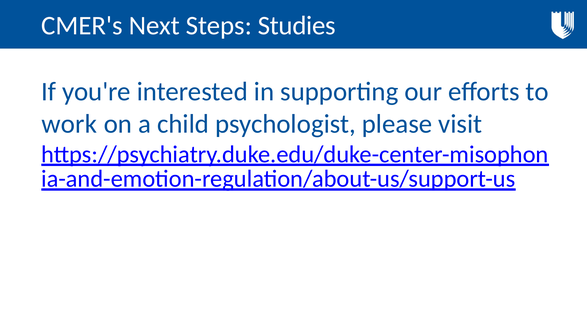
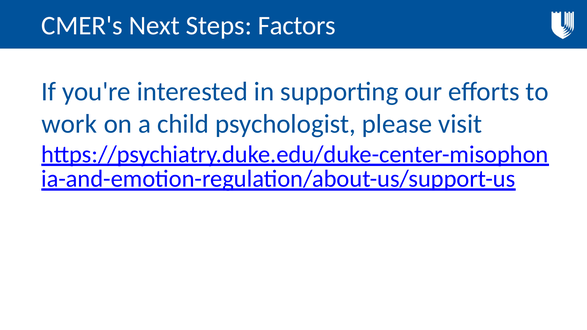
Studies: Studies -> Factors
